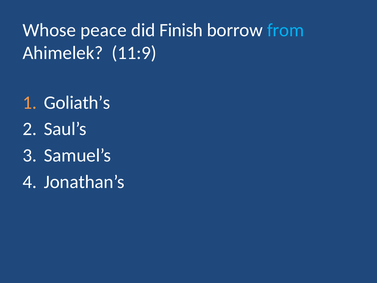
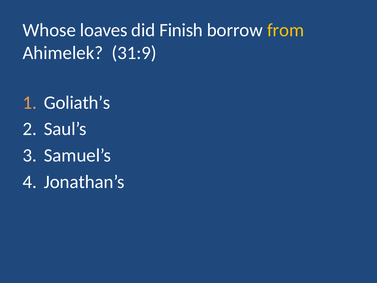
peace: peace -> loaves
from colour: light blue -> yellow
11:9: 11:9 -> 31:9
